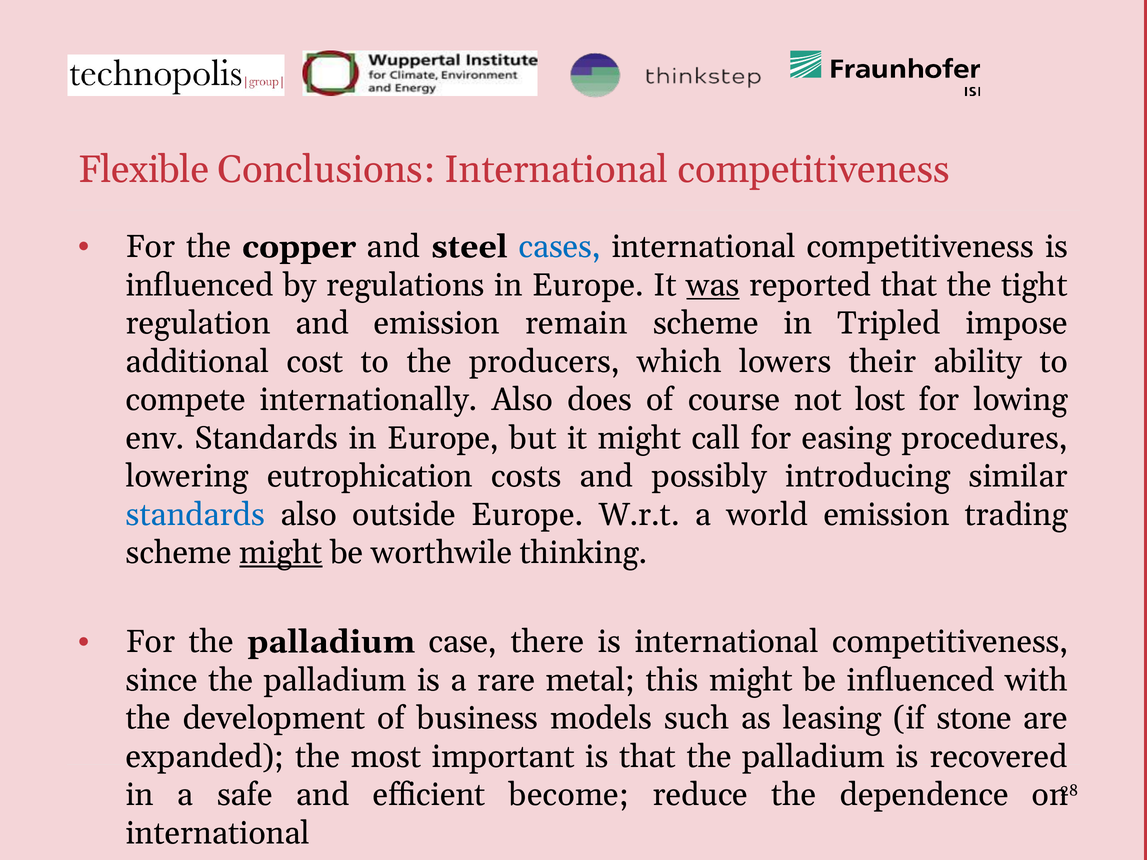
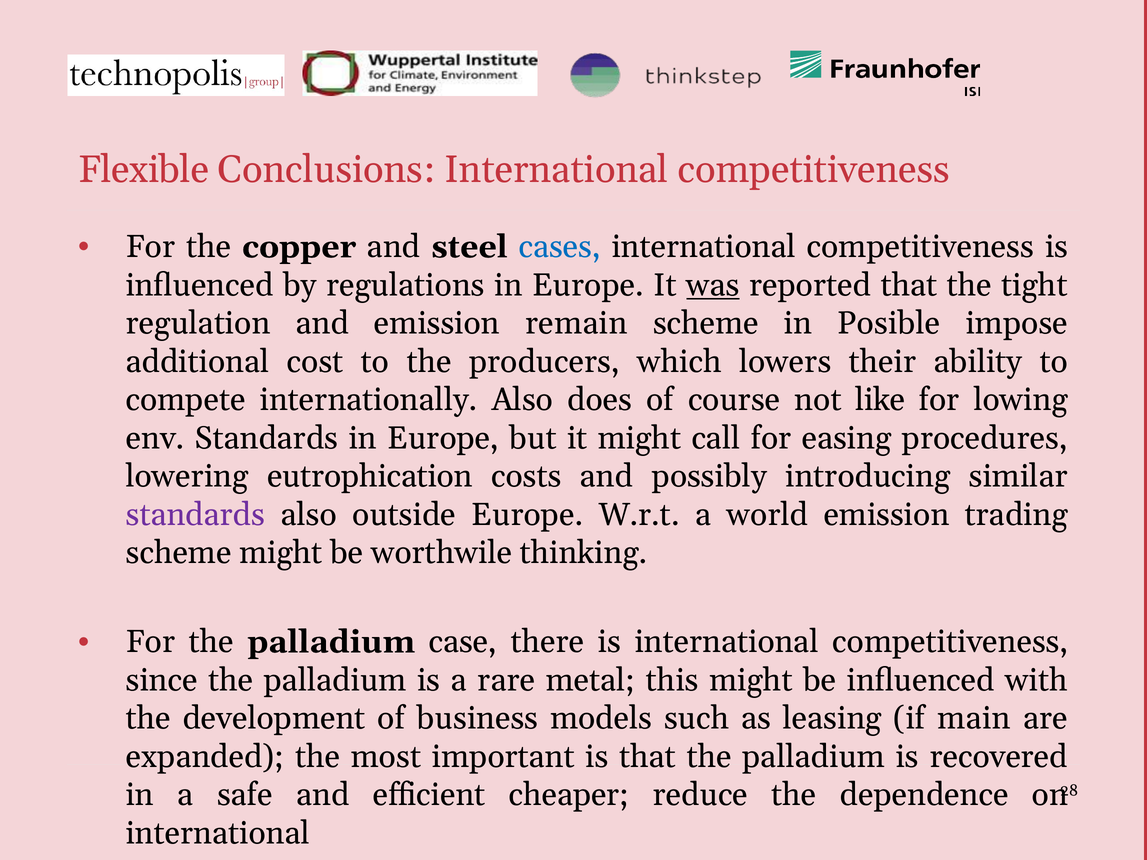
Tripled: Tripled -> Posible
lost: lost -> like
standards at (195, 515) colour: blue -> purple
might at (281, 553) underline: present -> none
stone: stone -> main
become: become -> cheaper
